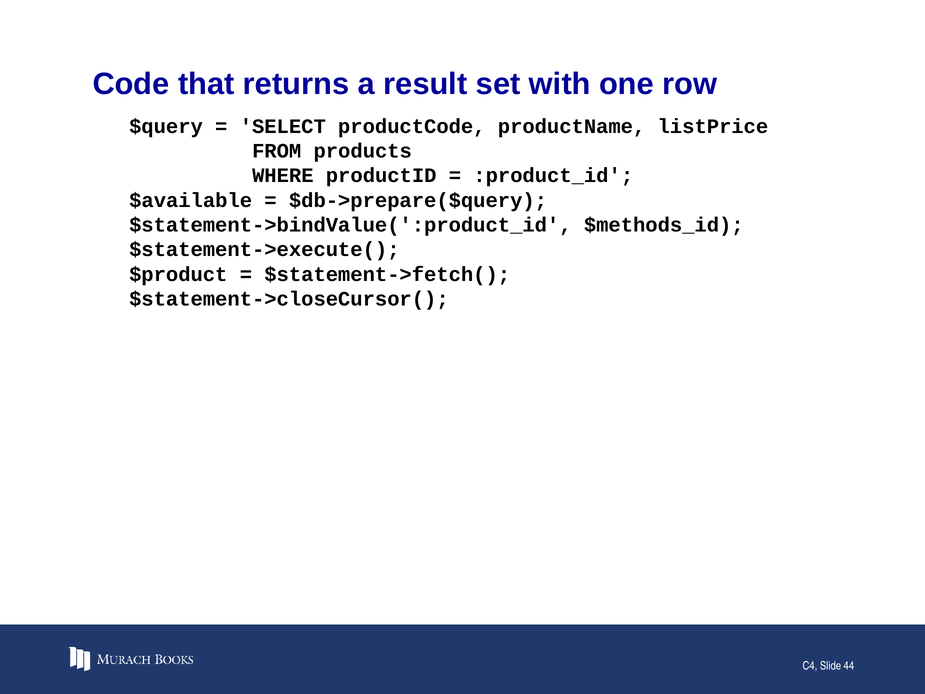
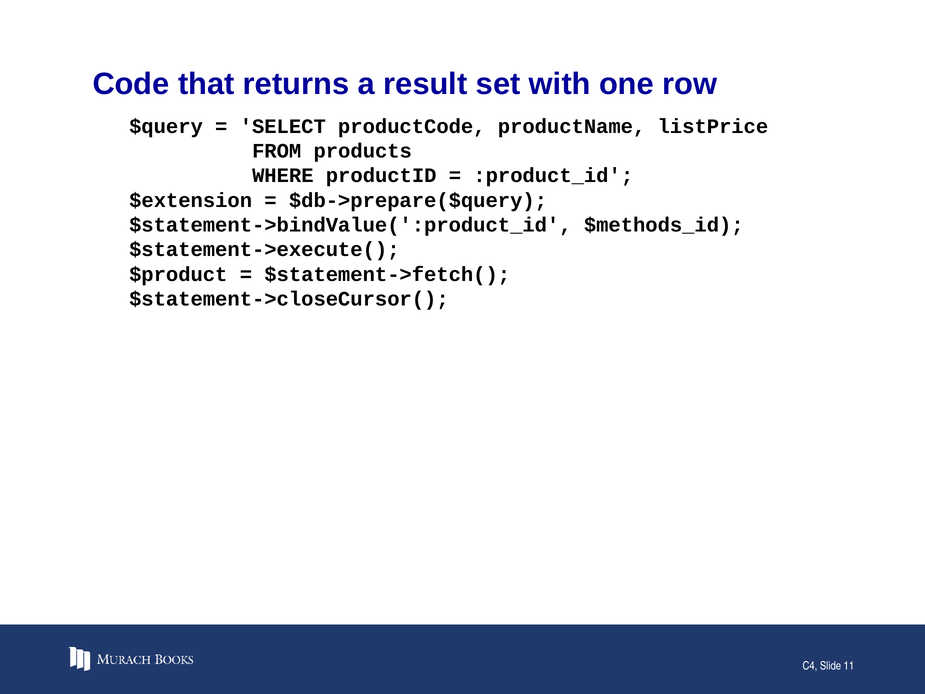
$available: $available -> $extension
44: 44 -> 11
